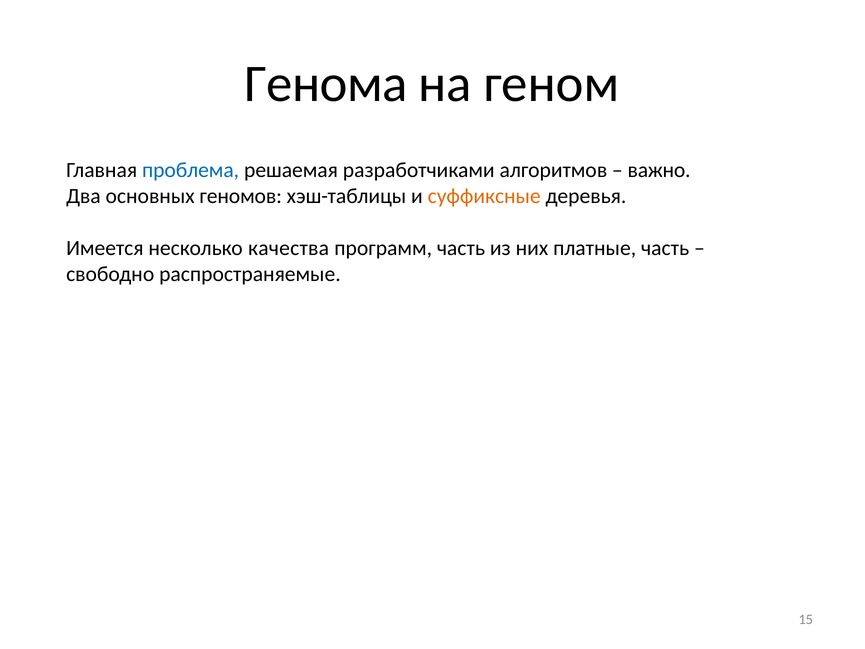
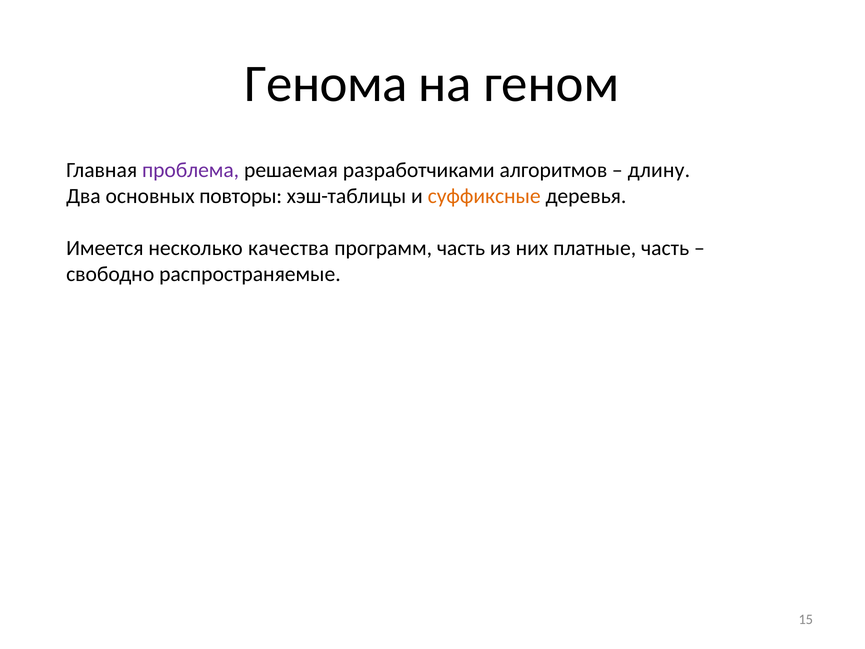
проблема colour: blue -> purple
важно: важно -> длину
геномов: геномов -> повторы
